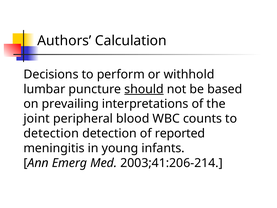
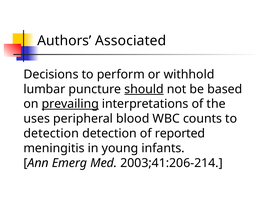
Calculation: Calculation -> Associated
prevailing underline: none -> present
joint: joint -> uses
